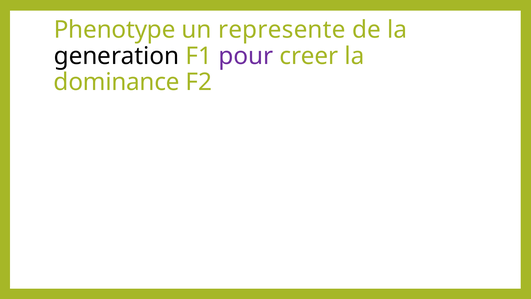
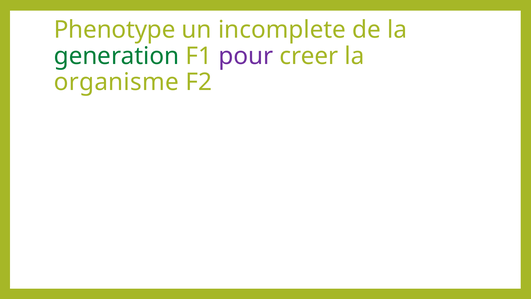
represente: represente -> incomplete
generation colour: black -> green
dominance: dominance -> organisme
